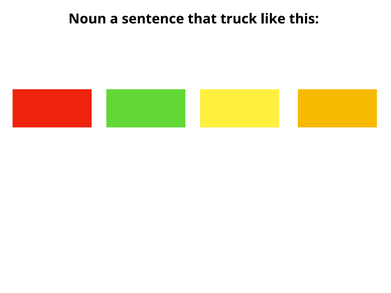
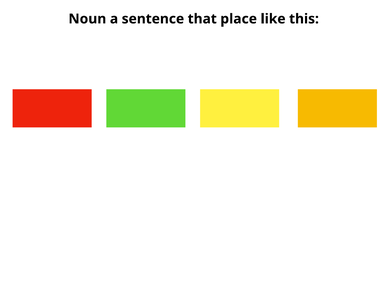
truck: truck -> place
